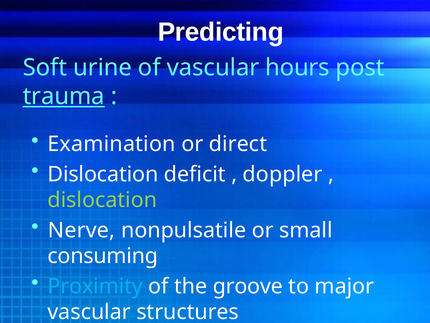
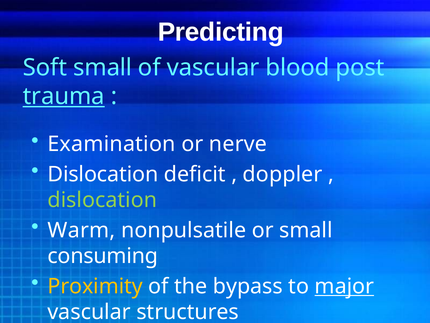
Soft urine: urine -> small
hours: hours -> blood
direct: direct -> nerve
Nerve: Nerve -> Warm
Proximity colour: light blue -> yellow
groove: groove -> bypass
major underline: none -> present
